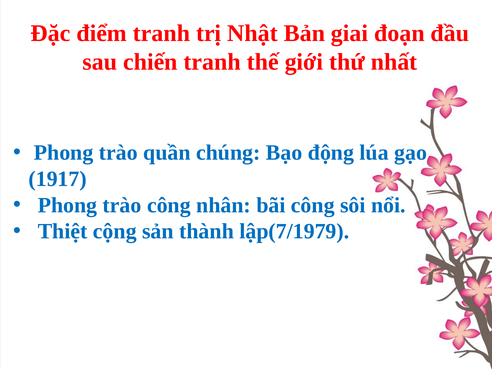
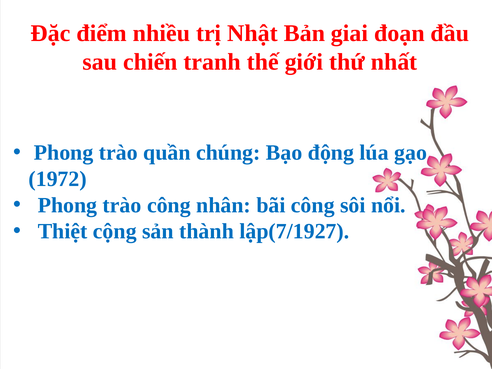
điểm tranh: tranh -> nhiều
1917: 1917 -> 1972
lập(7/1979: lập(7/1979 -> lập(7/1927
